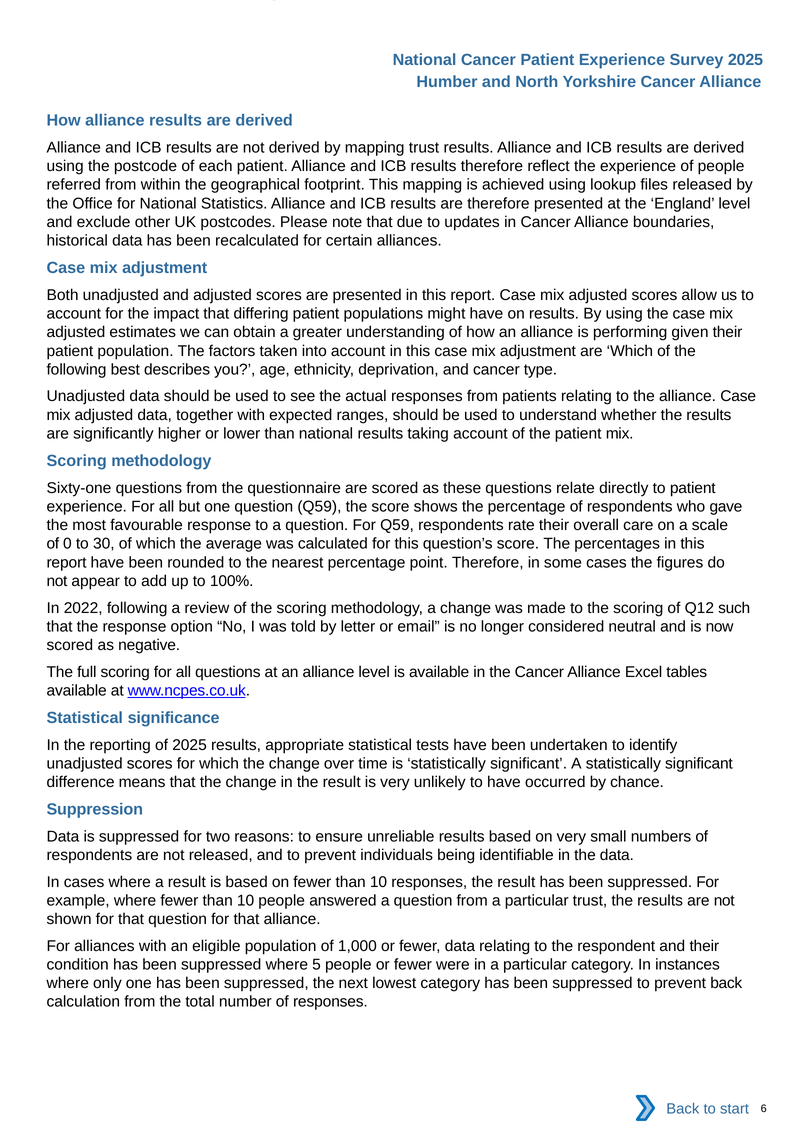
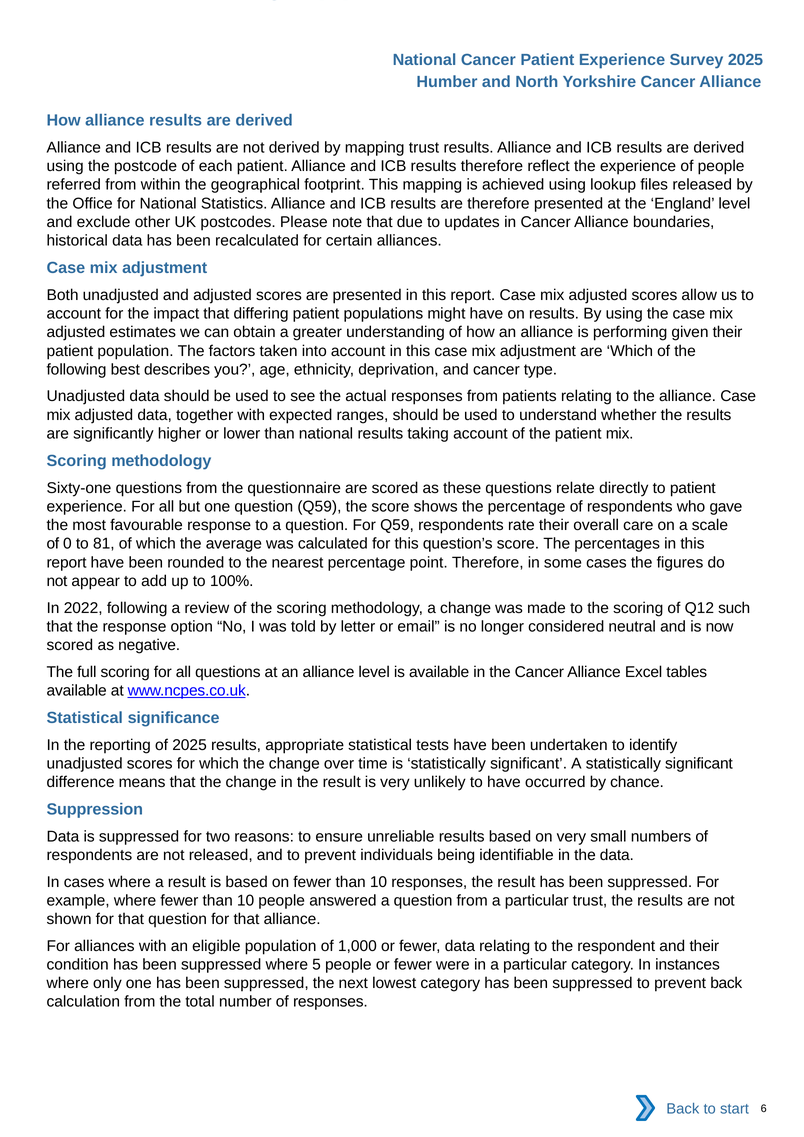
30: 30 -> 81
